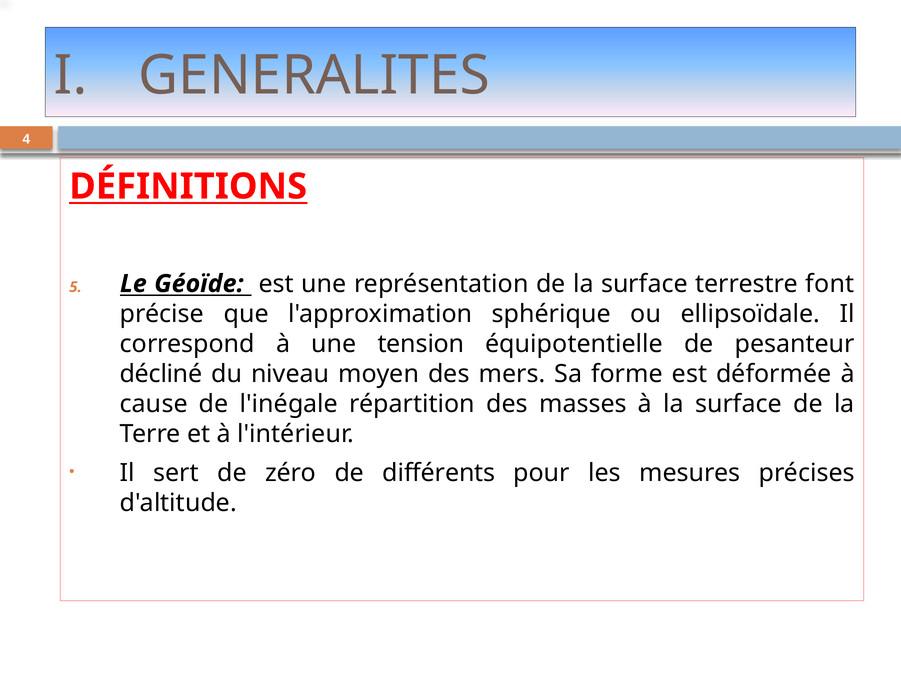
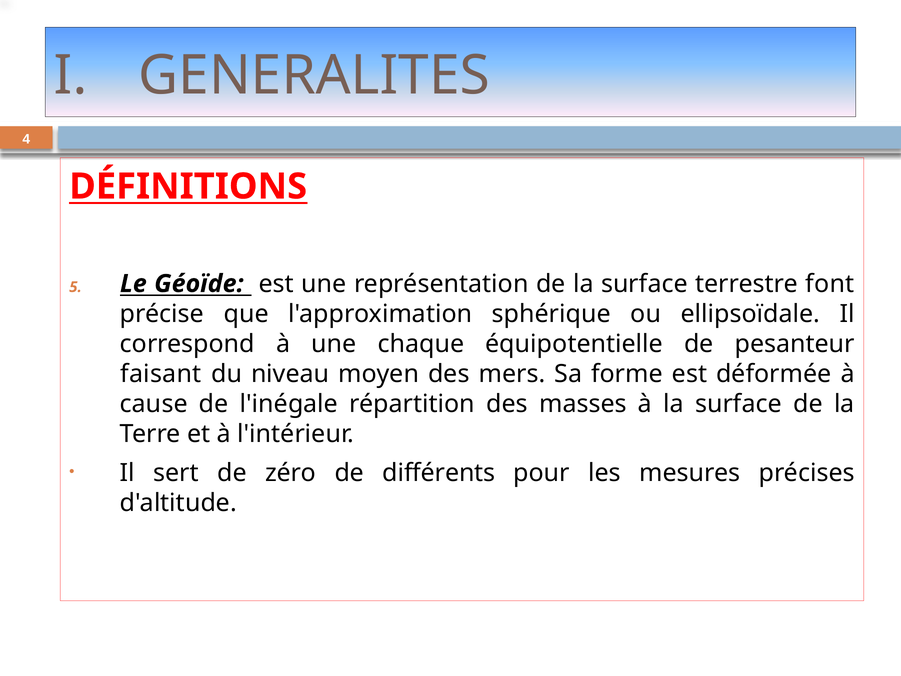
tension: tension -> chaque
décliné: décliné -> faisant
